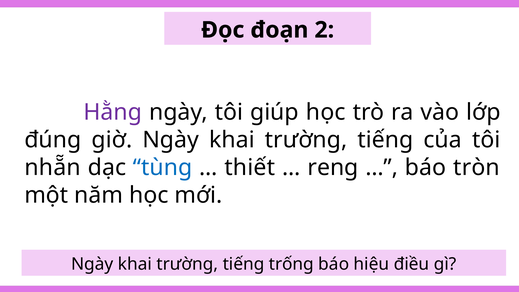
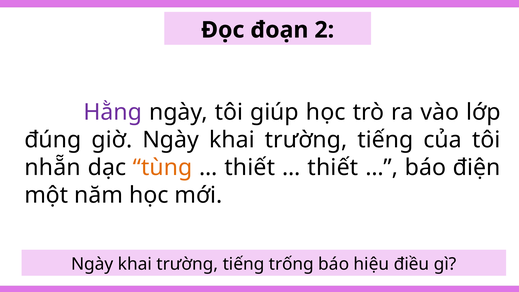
tùng colour: blue -> orange
reng at (333, 167): reng -> thiết
tròn: tròn -> điện
